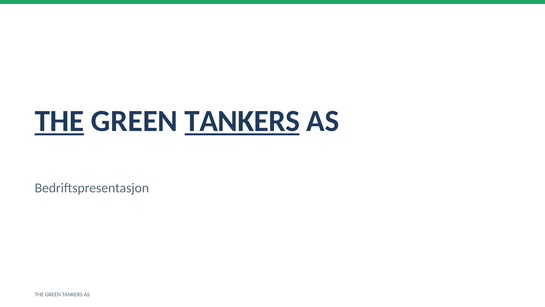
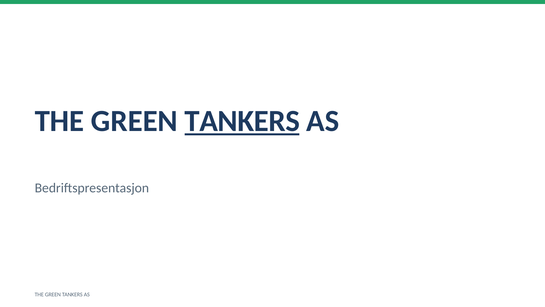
THE at (59, 121) underline: present -> none
